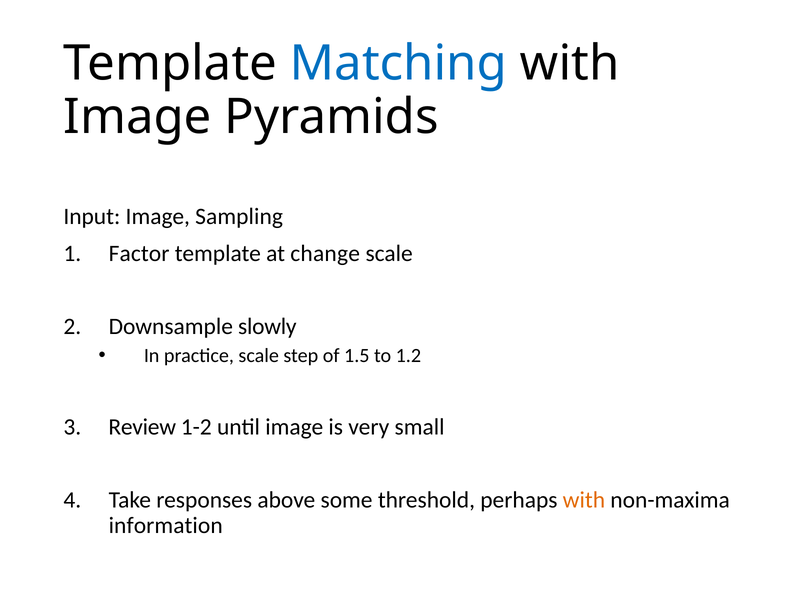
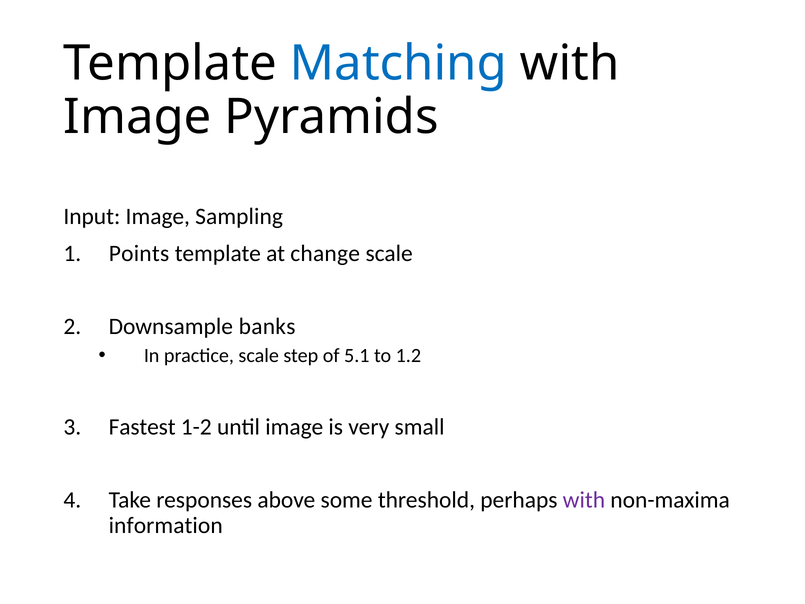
Factor: Factor -> Points
slowly: slowly -> banks
1.5: 1.5 -> 5.1
Review: Review -> Fastest
with at (584, 500) colour: orange -> purple
